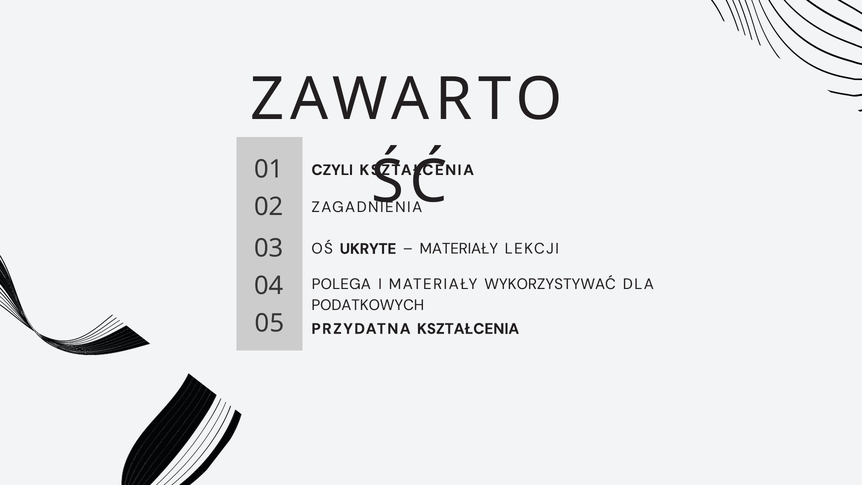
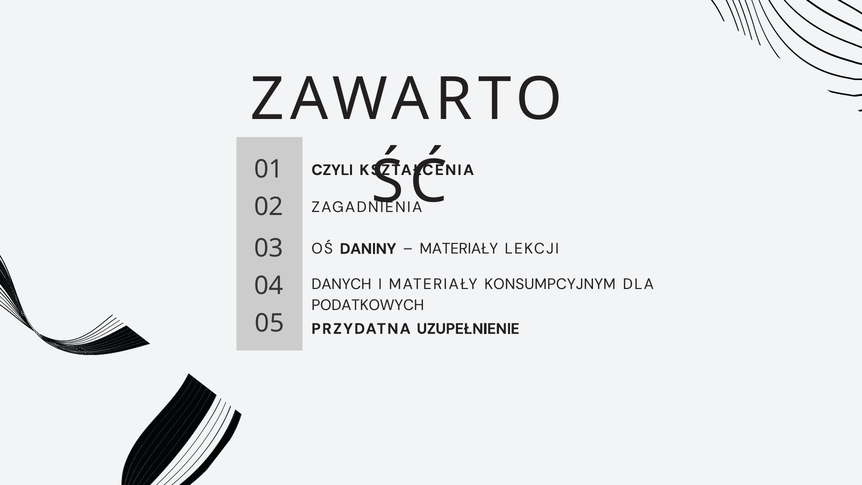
UKRYTE: UKRYTE -> DANINY
POLEGA: POLEGA -> DANYCH
WYKORZYSTYWAĆ: WYKORZYSTYWAĆ -> KONSUMPCYJNYM
PRZYDATNA KSZTAŁCENIA: KSZTAŁCENIA -> UZUPEŁNIENIE
